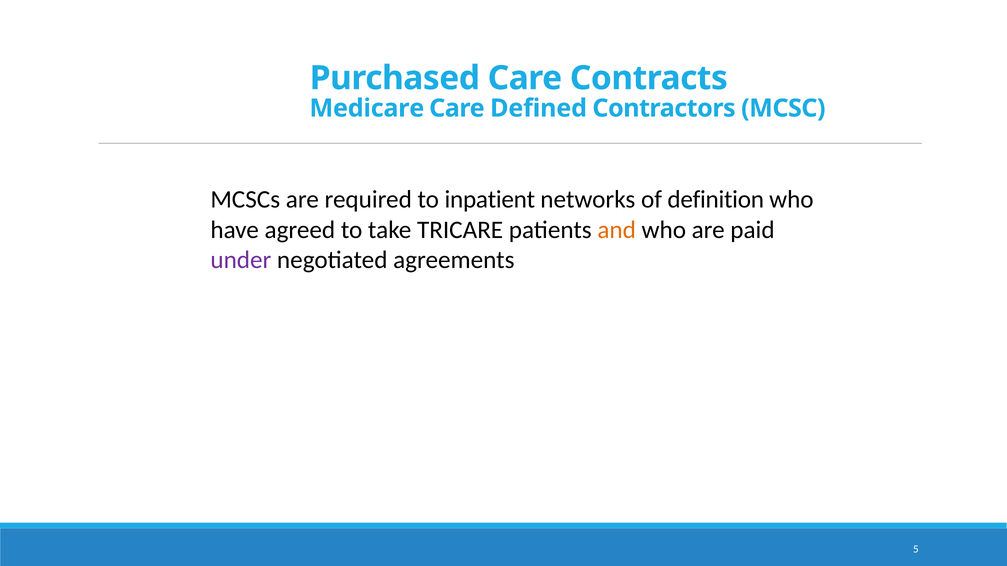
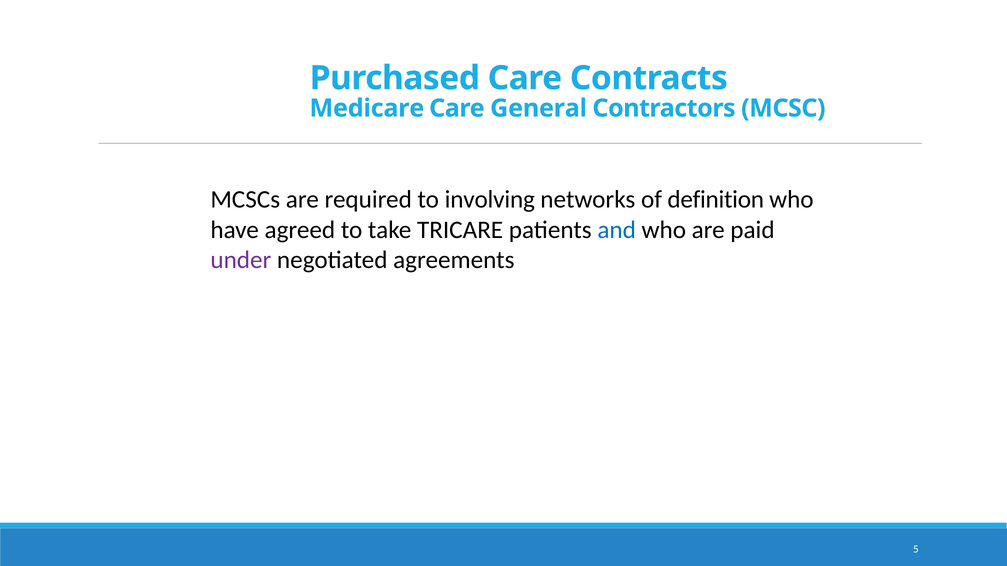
Defined: Defined -> General
inpatient: inpatient -> involving
and colour: orange -> blue
